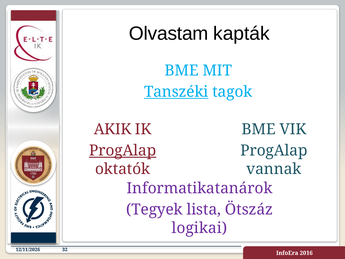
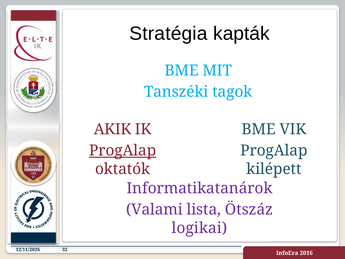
Olvastam: Olvastam -> Stratégia
Tanszéki underline: present -> none
vannak: vannak -> kilépett
Tegyek: Tegyek -> Valami
